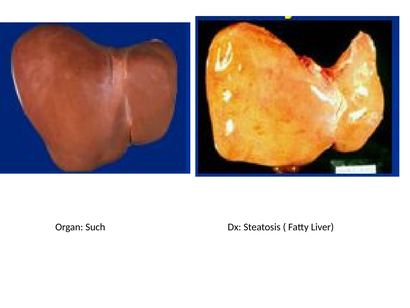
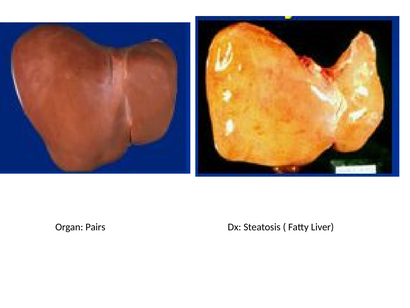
Such: Such -> Pairs
